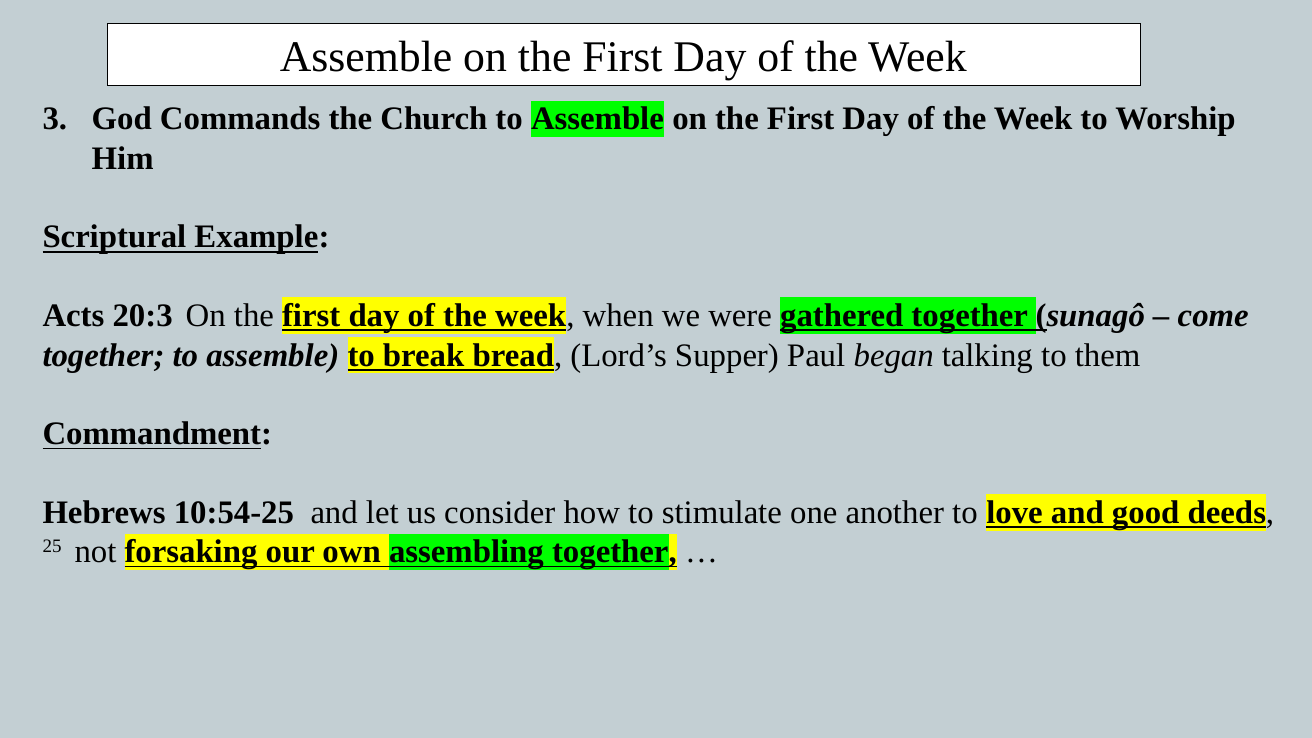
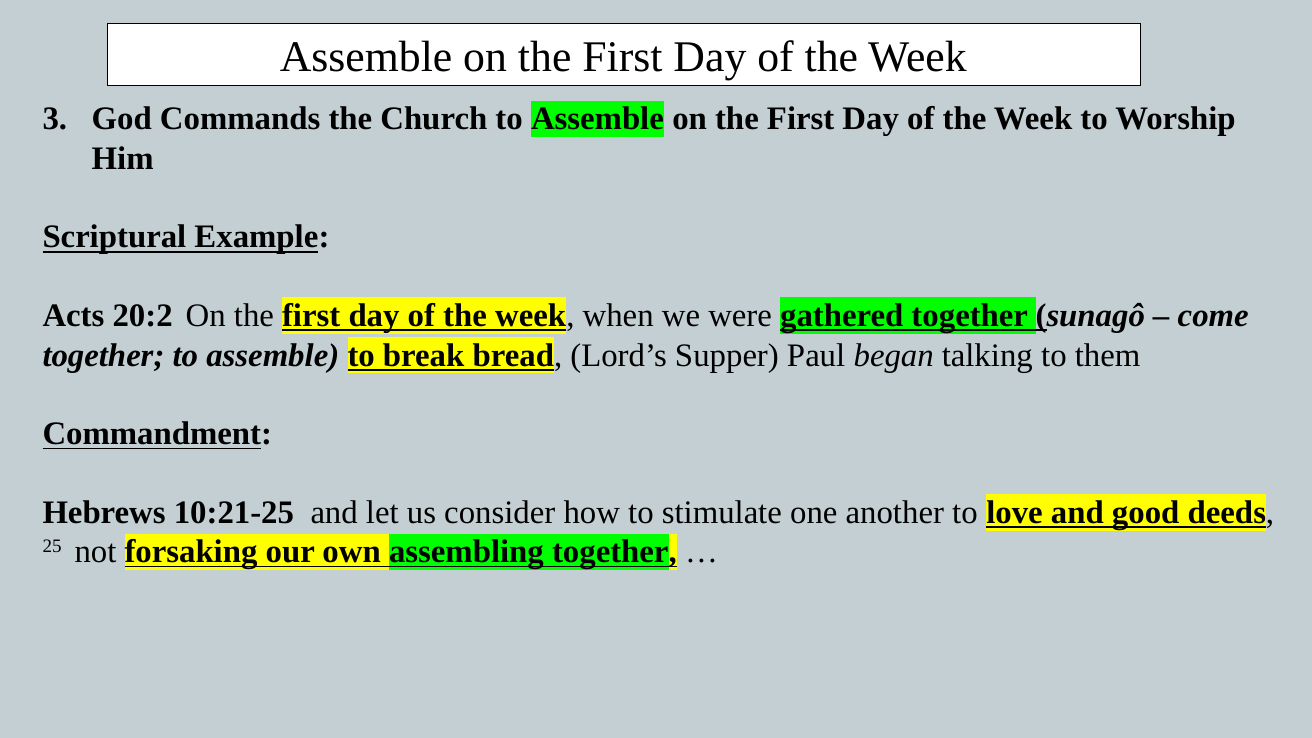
20:3: 20:3 -> 20:2
10:54-25: 10:54-25 -> 10:21-25
